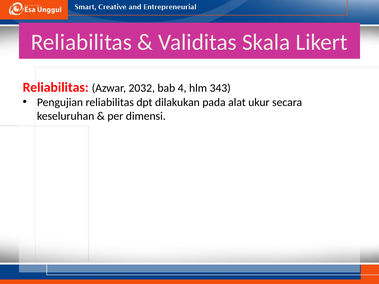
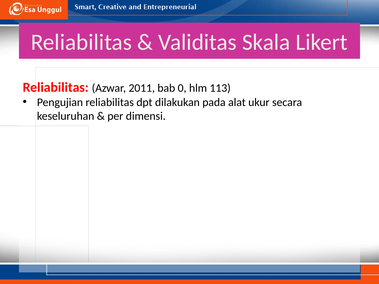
2032: 2032 -> 2011
4: 4 -> 0
343: 343 -> 113
